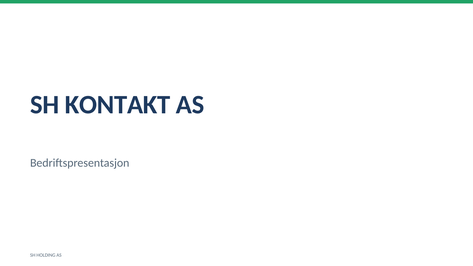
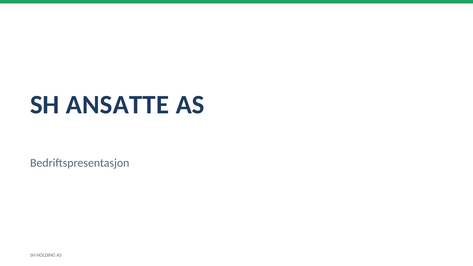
KONTAKT: KONTAKT -> ANSATTE
